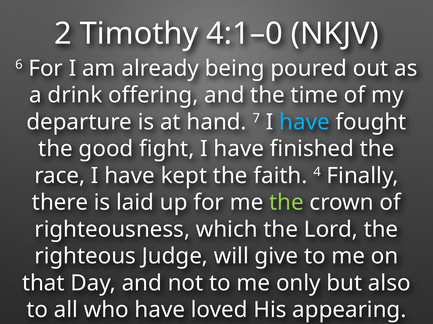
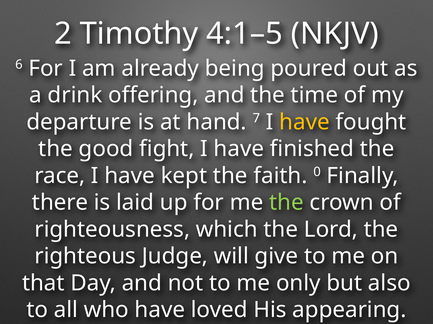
4:1–0: 4:1–0 -> 4:1–5
have at (304, 122) colour: light blue -> yellow
4: 4 -> 0
